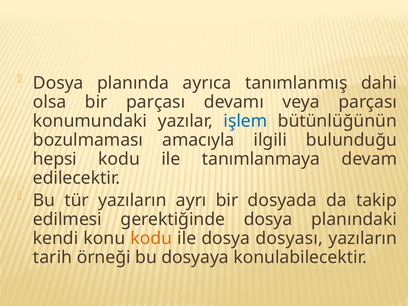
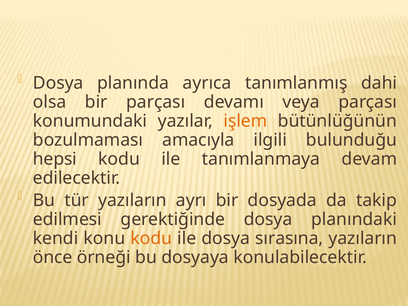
işlem colour: blue -> orange
dosyası: dosyası -> sırasına
tarih: tarih -> önce
